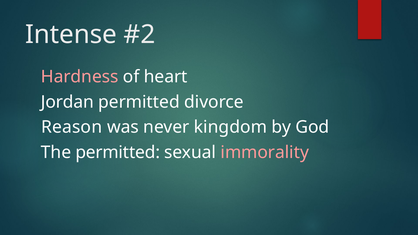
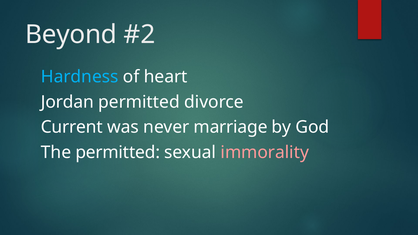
Intense: Intense -> Beyond
Hardness colour: pink -> light blue
Reason: Reason -> Current
kingdom: kingdom -> marriage
